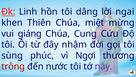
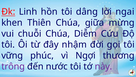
miệt: miệt -> giữa
giáng: giáng -> chuỗi
Cung: Cung -> Diễm
sùng: sùng -> vững
trông colour: red -> purple
